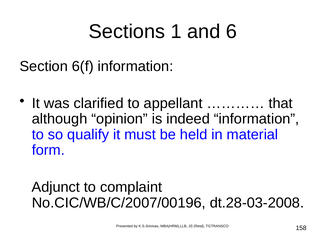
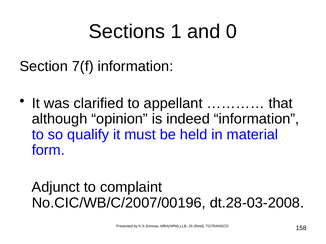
6: 6 -> 0
6(f: 6(f -> 7(f
